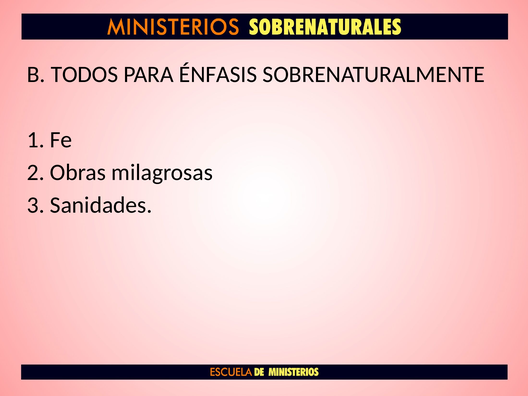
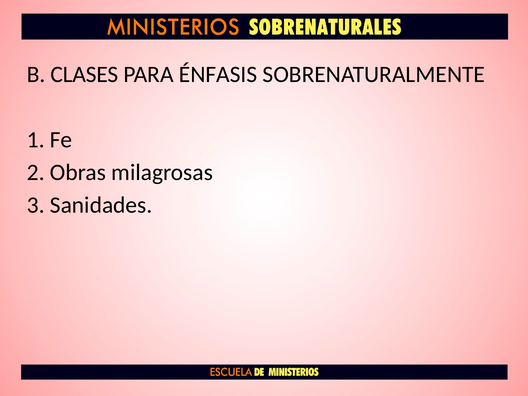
TODOS: TODOS -> CLASES
